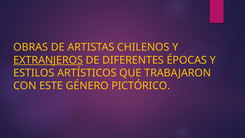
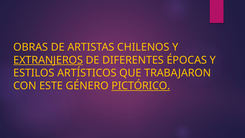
PICTÓRICO underline: none -> present
